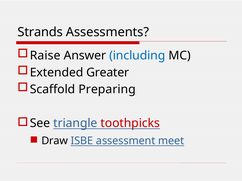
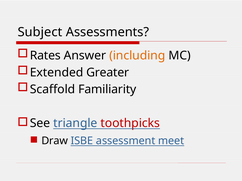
Strands: Strands -> Subject
Raise: Raise -> Rates
including colour: blue -> orange
Preparing: Preparing -> Familiarity
